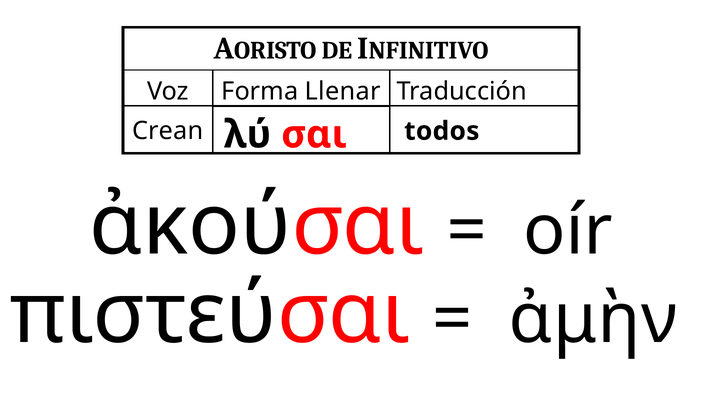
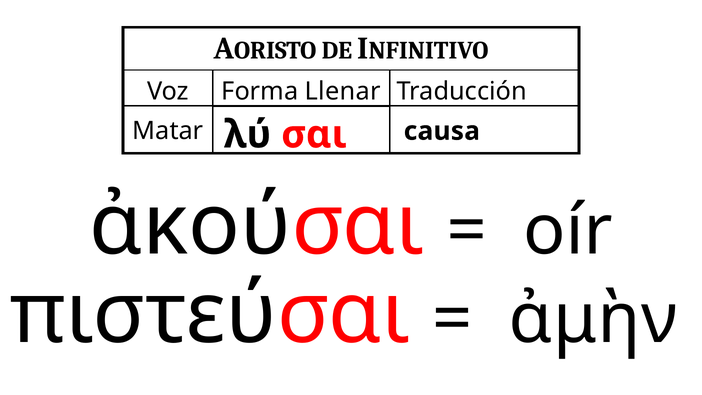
Crean: Crean -> Matar
todos: todos -> causa
